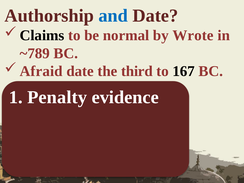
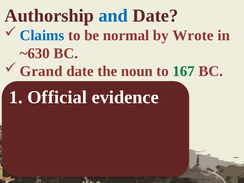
Claims colour: black -> blue
~789: ~789 -> ~630
Afraid: Afraid -> Grand
third: third -> noun
167 colour: black -> green
Penalty: Penalty -> Official
